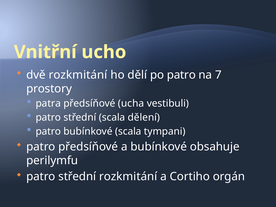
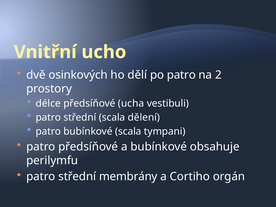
dvě rozkmitání: rozkmitání -> osinkových
7: 7 -> 2
patra: patra -> délce
střední rozkmitání: rozkmitání -> membrány
